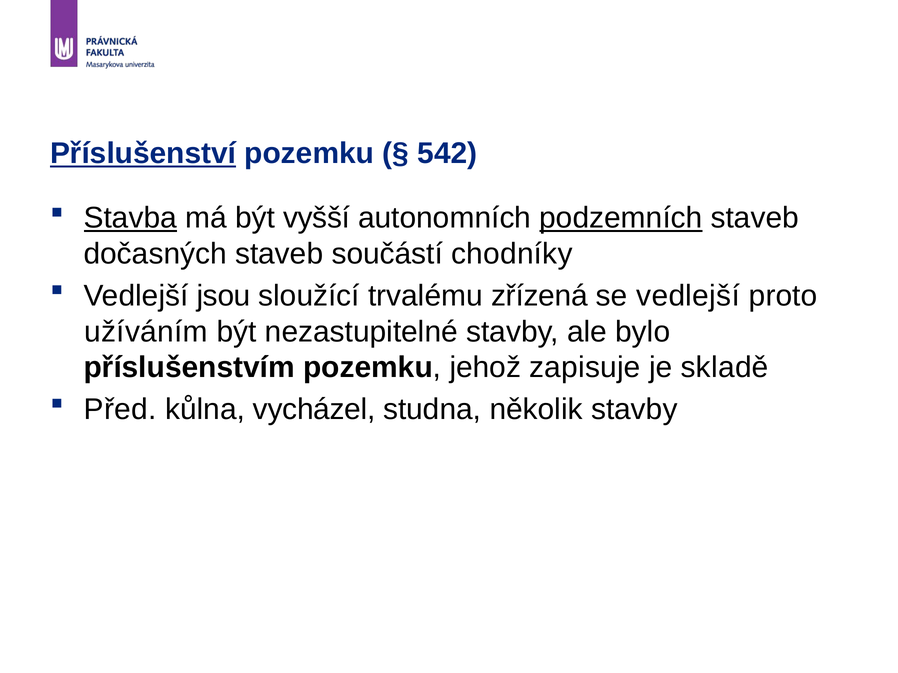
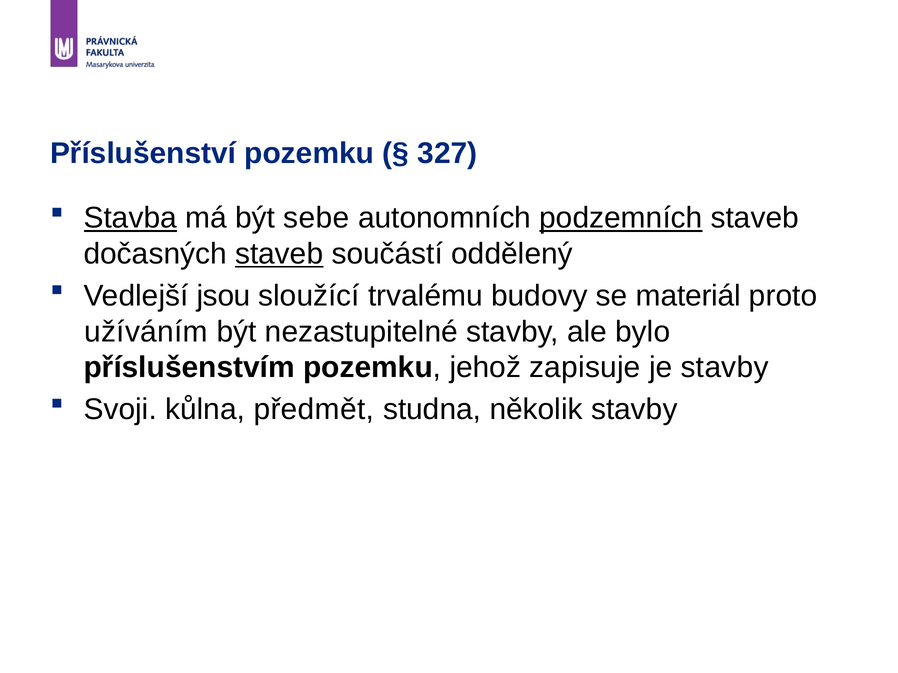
Příslušenství underline: present -> none
542: 542 -> 327
vyšší: vyšší -> sebe
staveb at (279, 254) underline: none -> present
chodníky: chodníky -> oddělený
zřízená: zřízená -> budovy
se vedlejší: vedlejší -> materiál
je skladě: skladě -> stavby
Před: Před -> Svoji
vycházel: vycházel -> předmět
